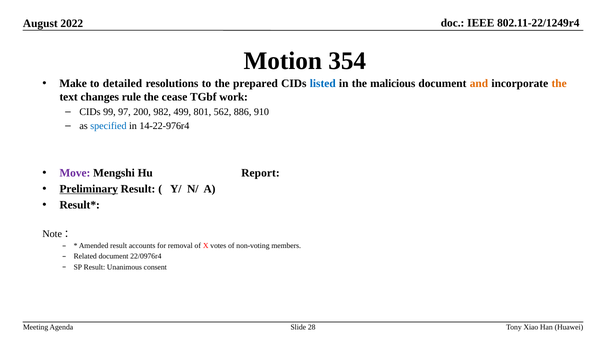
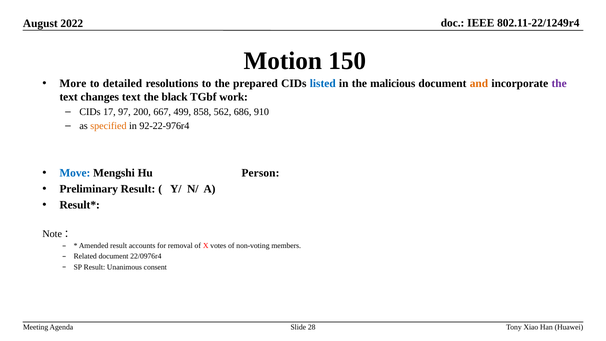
354: 354 -> 150
Make: Make -> More
the at (559, 83) colour: orange -> purple
changes rule: rule -> text
cease: cease -> black
99: 99 -> 17
982: 982 -> 667
801: 801 -> 858
886: 886 -> 686
specified colour: blue -> orange
14-22-976r4: 14-22-976r4 -> 92-22-976r4
Move colour: purple -> blue
Report: Report -> Person
Preliminary underline: present -> none
